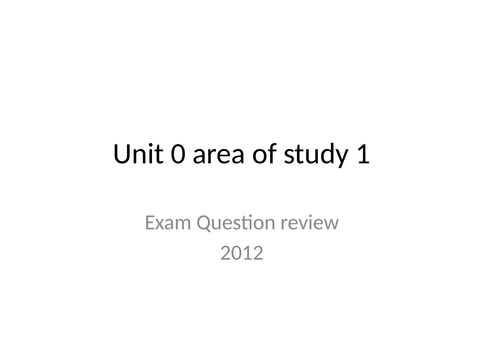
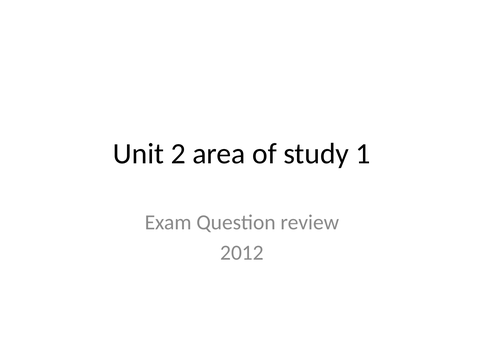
0: 0 -> 2
